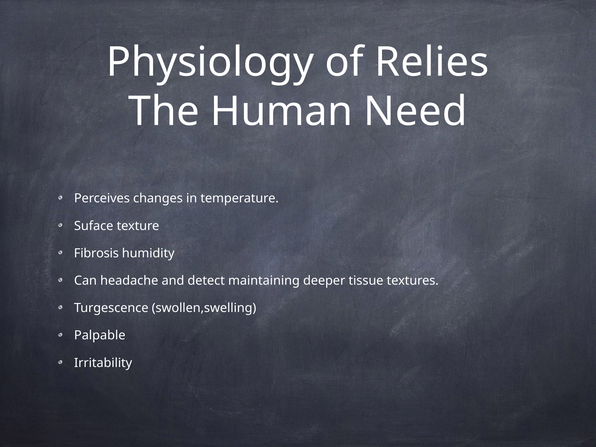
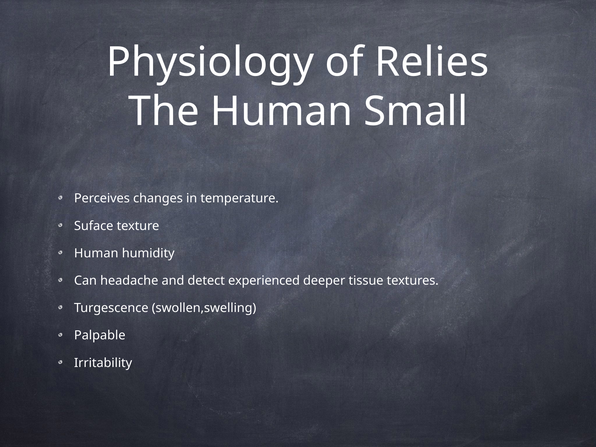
Need: Need -> Small
Fibrosis at (96, 253): Fibrosis -> Human
maintaining: maintaining -> experienced
